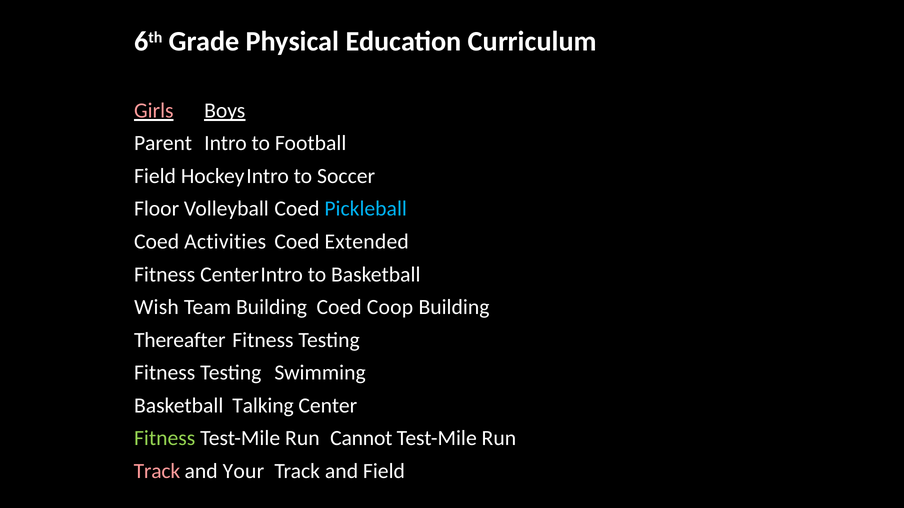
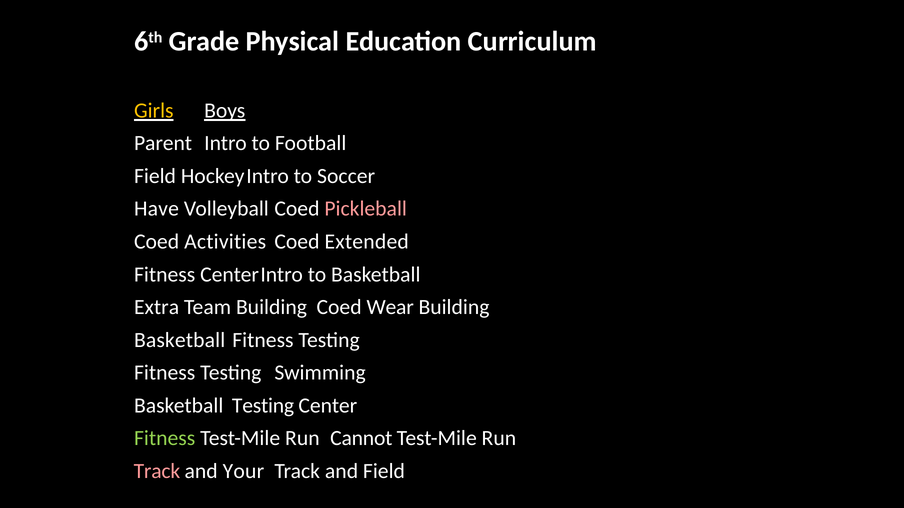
Girls colour: pink -> yellow
Floor: Floor -> Have
Pickleball colour: light blue -> pink
Wish: Wish -> Extra
Coop: Coop -> Wear
Thereafter at (180, 340): Thereafter -> Basketball
Basketball Talking: Talking -> Testing
